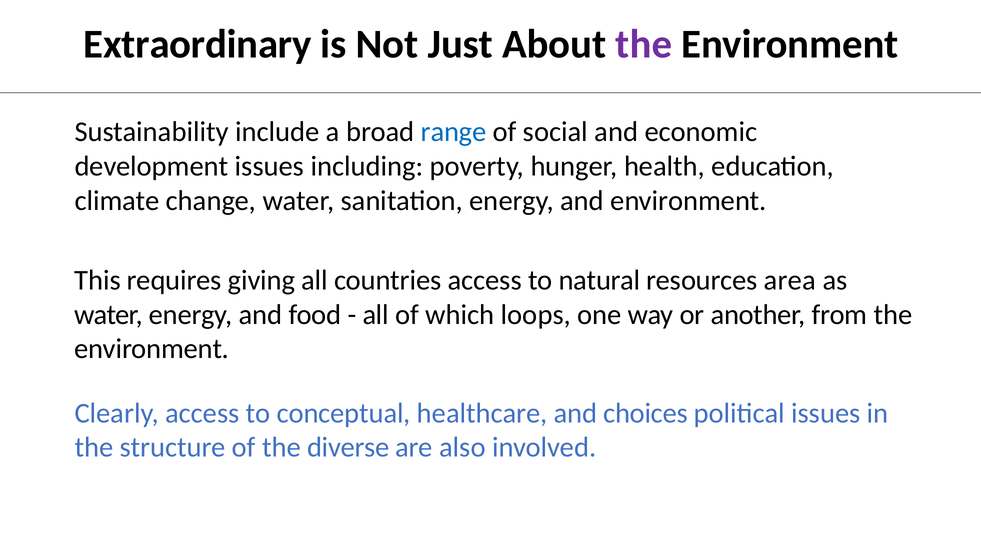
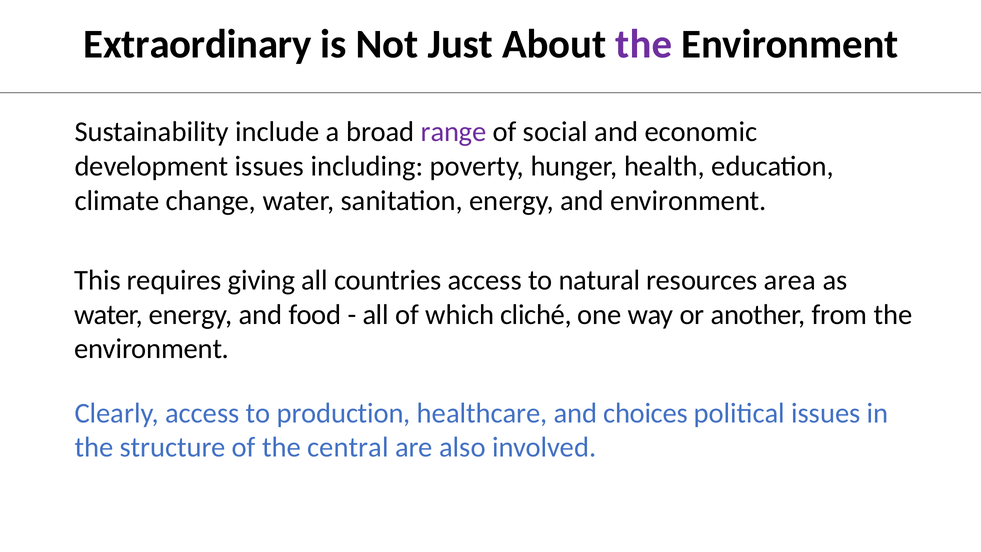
range colour: blue -> purple
loops: loops -> cliché
conceptual: conceptual -> production
diverse: diverse -> central
